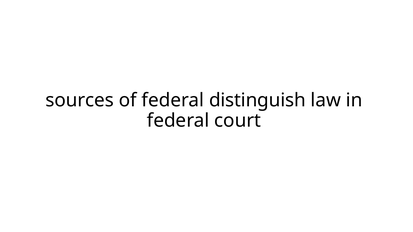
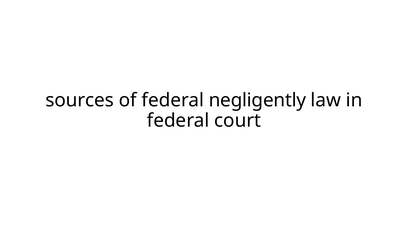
distinguish: distinguish -> negligently
